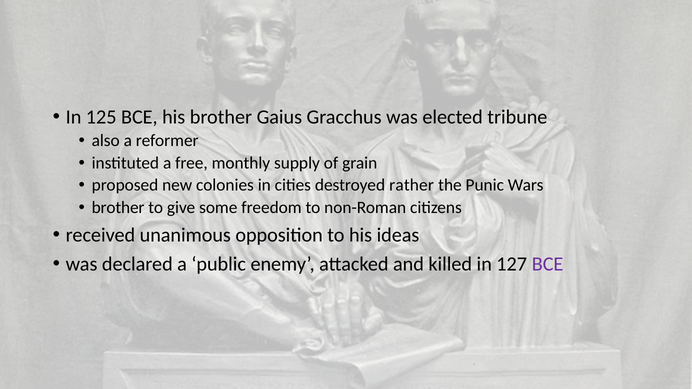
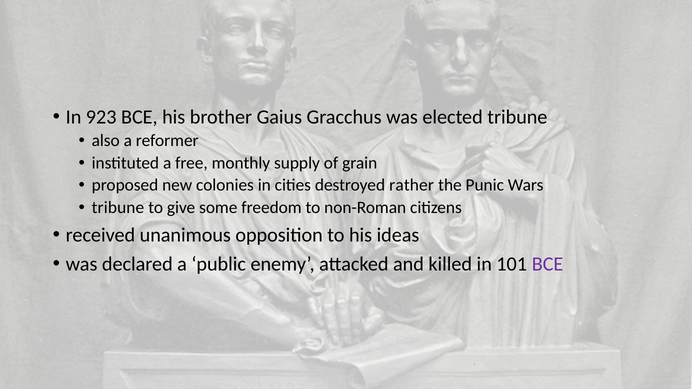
125: 125 -> 923
brother at (118, 208): brother -> tribune
127: 127 -> 101
